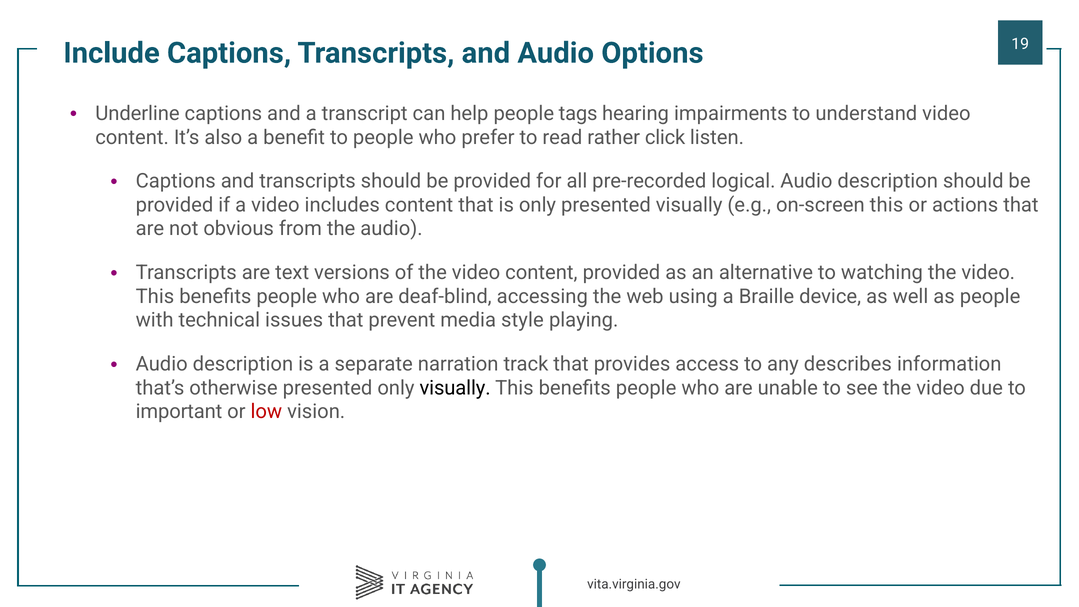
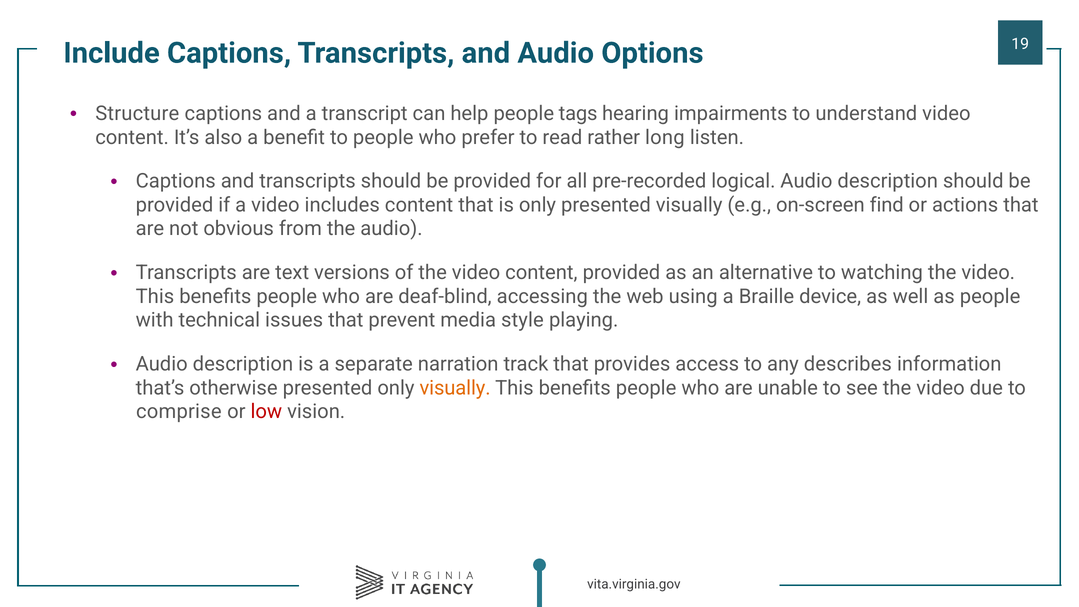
Underline: Underline -> Structure
click: click -> long
on-screen this: this -> find
visually at (455, 388) colour: black -> orange
important: important -> comprise
